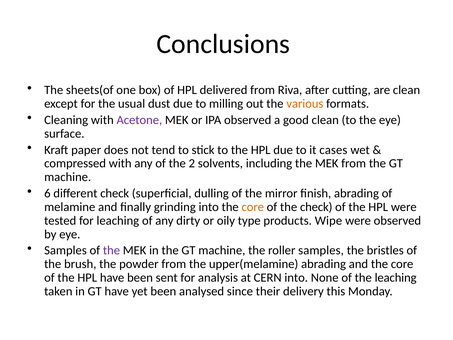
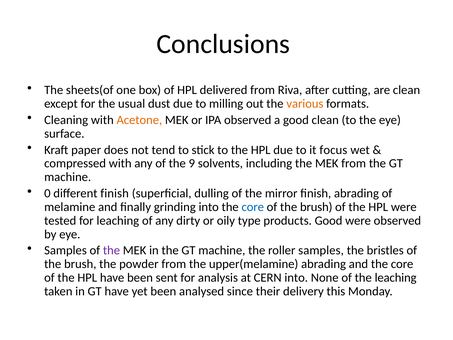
Acetone colour: purple -> orange
cases: cases -> focus
2: 2 -> 9
6: 6 -> 0
different check: check -> finish
core at (253, 207) colour: orange -> blue
check at (316, 207): check -> brush
products Wipe: Wipe -> Good
